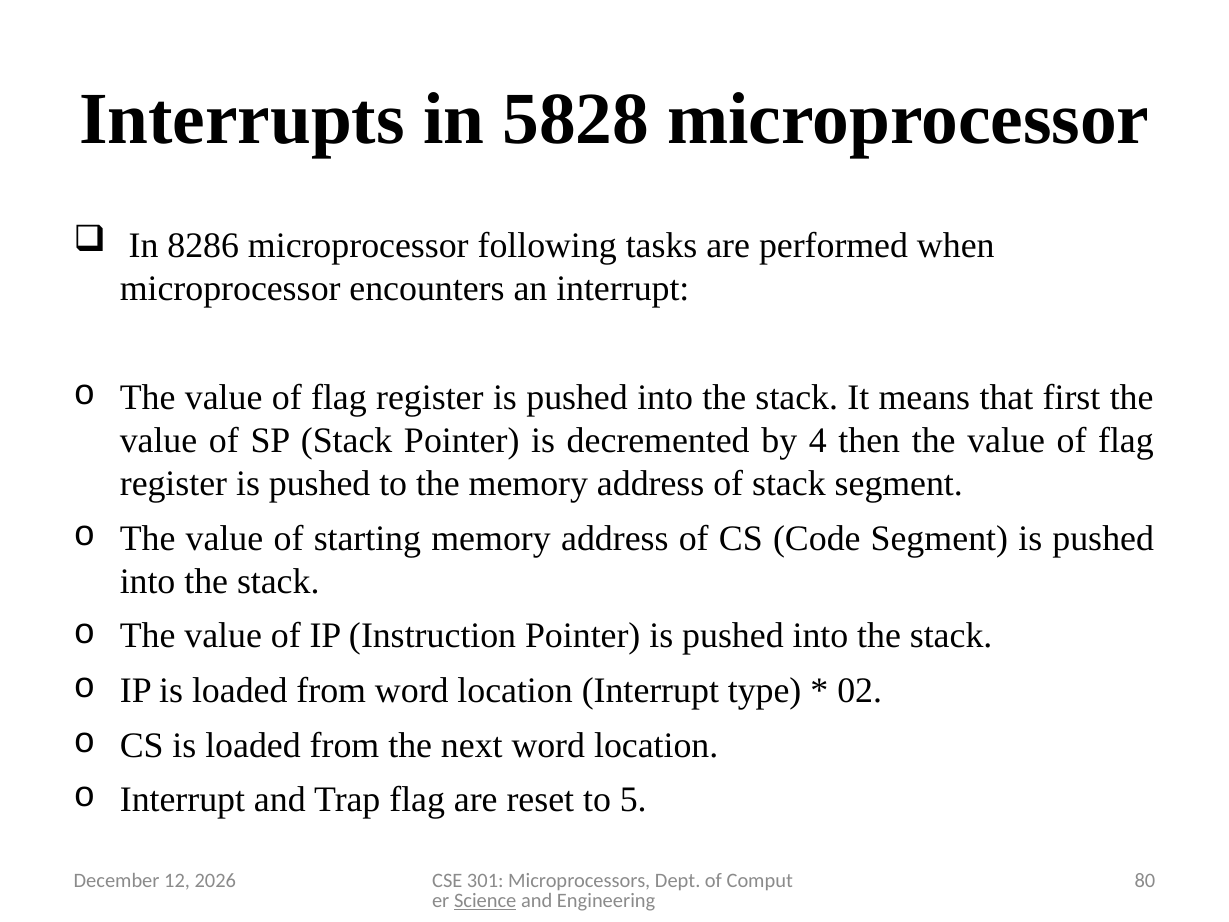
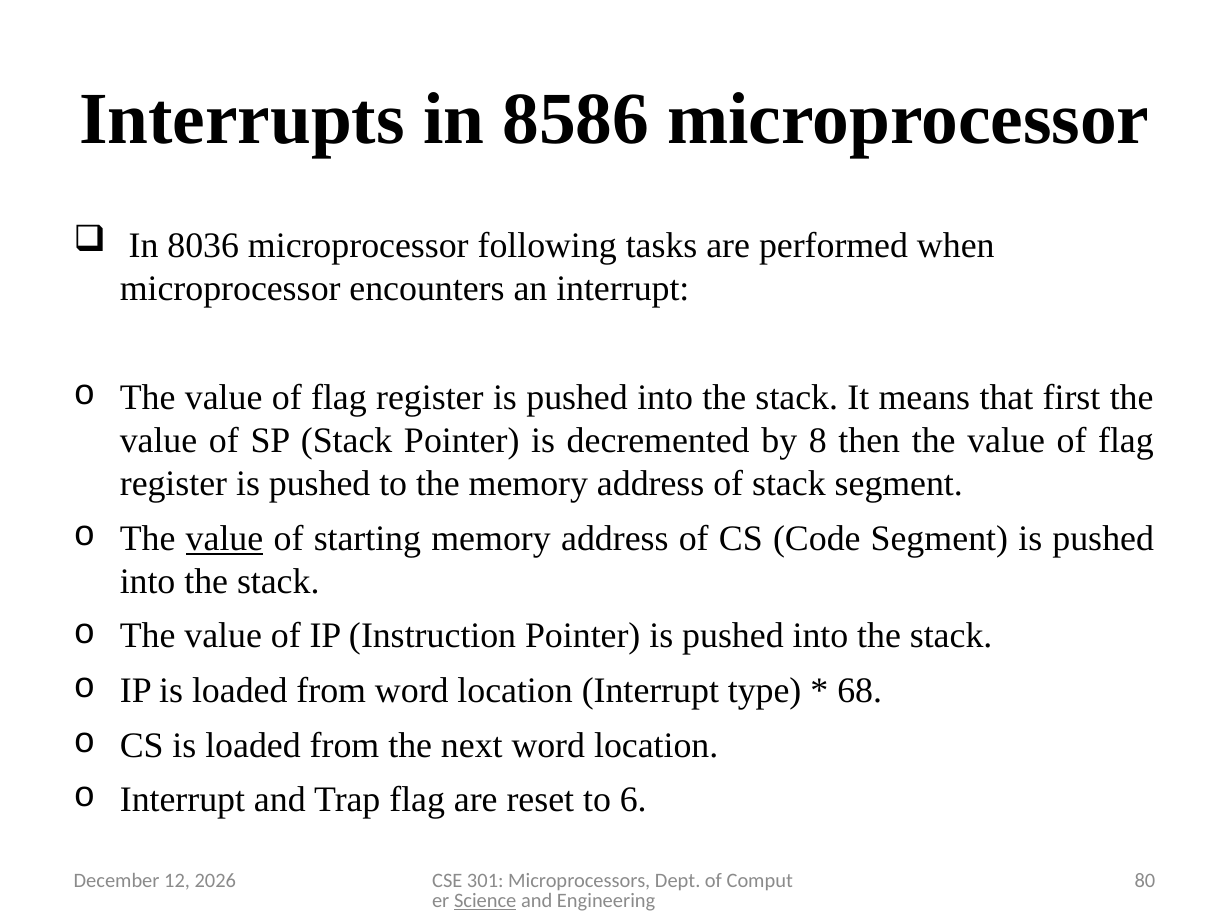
5828: 5828 -> 8586
8286: 8286 -> 8036
4: 4 -> 8
value at (224, 538) underline: none -> present
02: 02 -> 68
5: 5 -> 6
